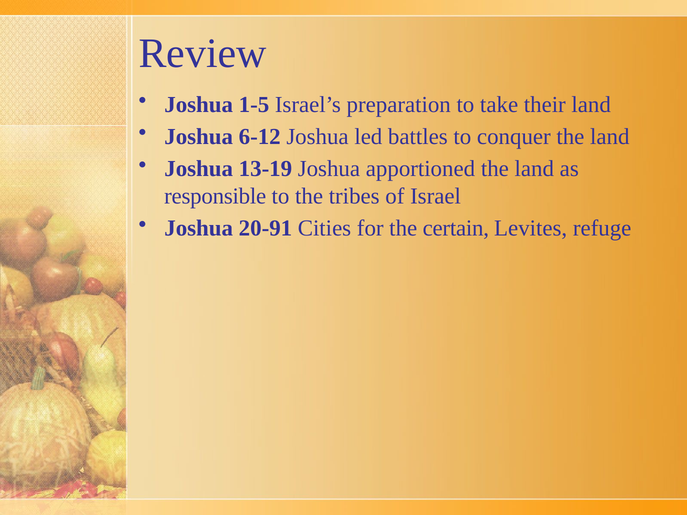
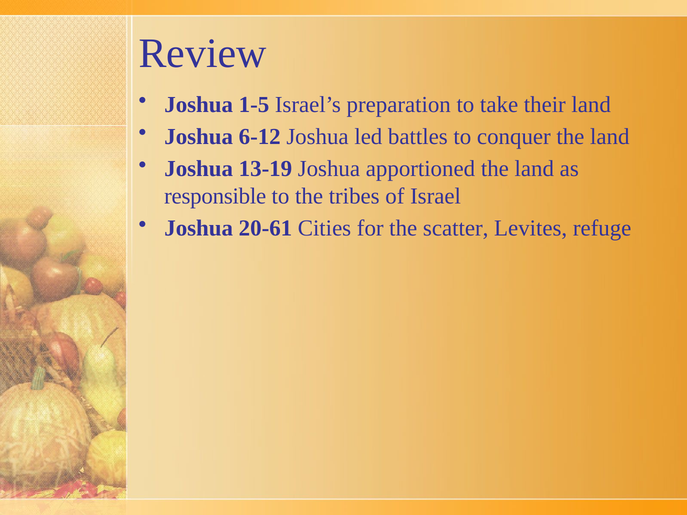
20-91: 20-91 -> 20-61
certain: certain -> scatter
